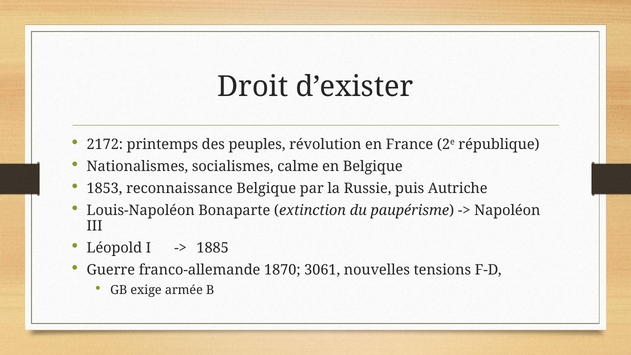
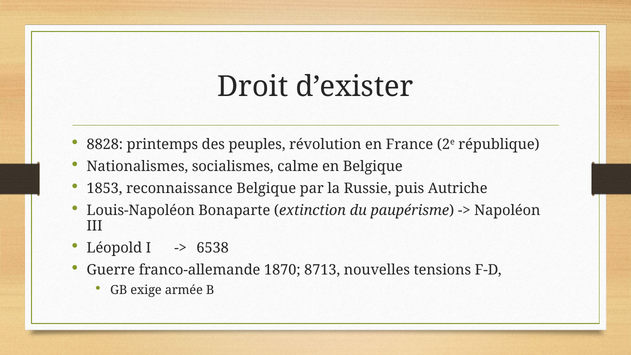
2172: 2172 -> 8828
1885: 1885 -> 6538
3061: 3061 -> 8713
